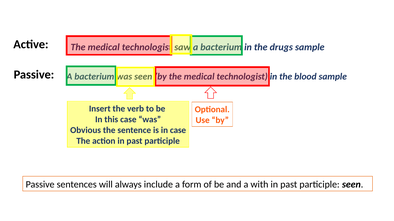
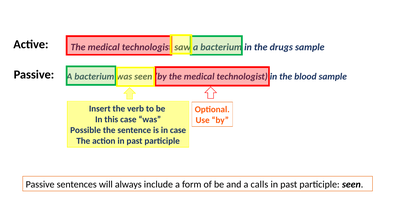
Obvious: Obvious -> Possible
with: with -> calls
